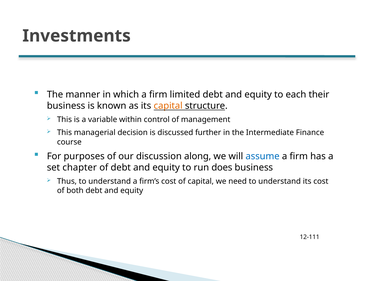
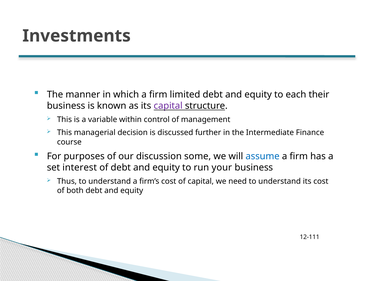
capital at (168, 106) colour: orange -> purple
along: along -> some
chapter: chapter -> interest
does: does -> your
